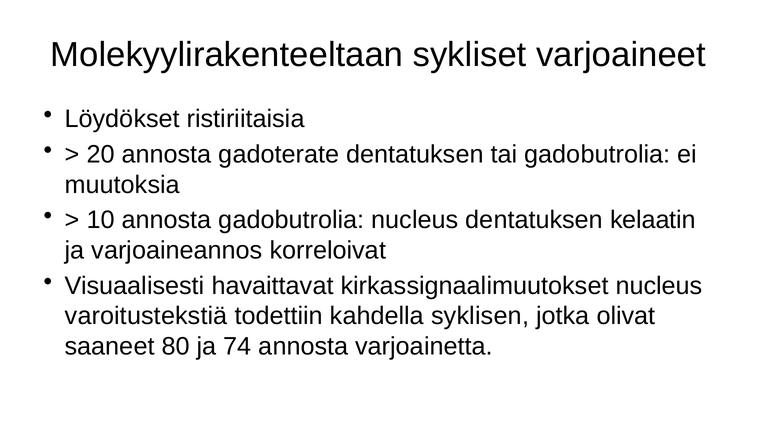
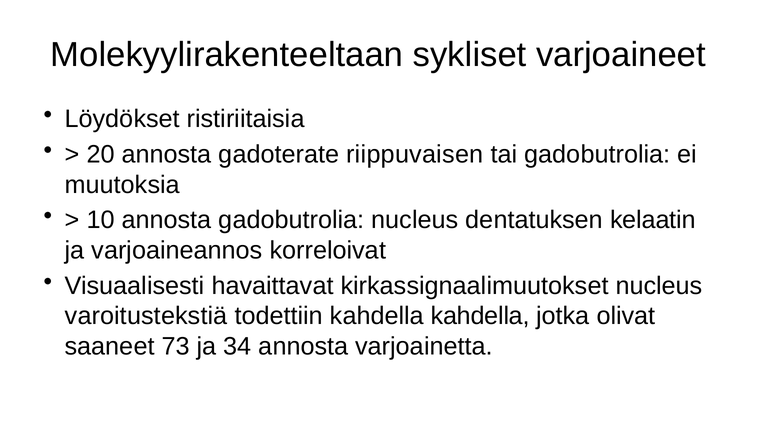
gadoterate dentatuksen: dentatuksen -> riippuvaisen
kahdella syklisen: syklisen -> kahdella
80: 80 -> 73
74: 74 -> 34
